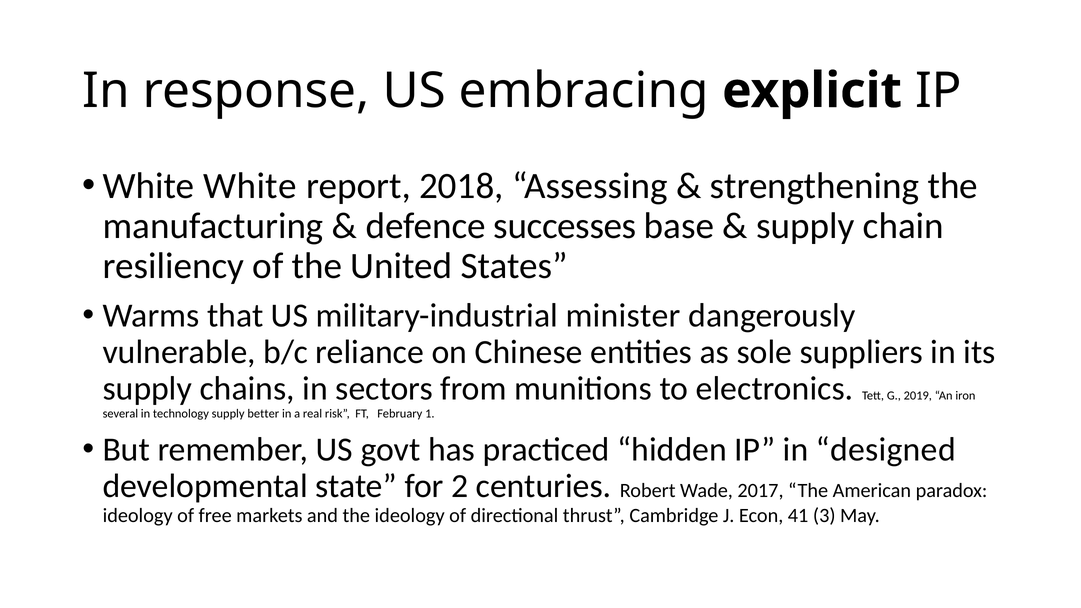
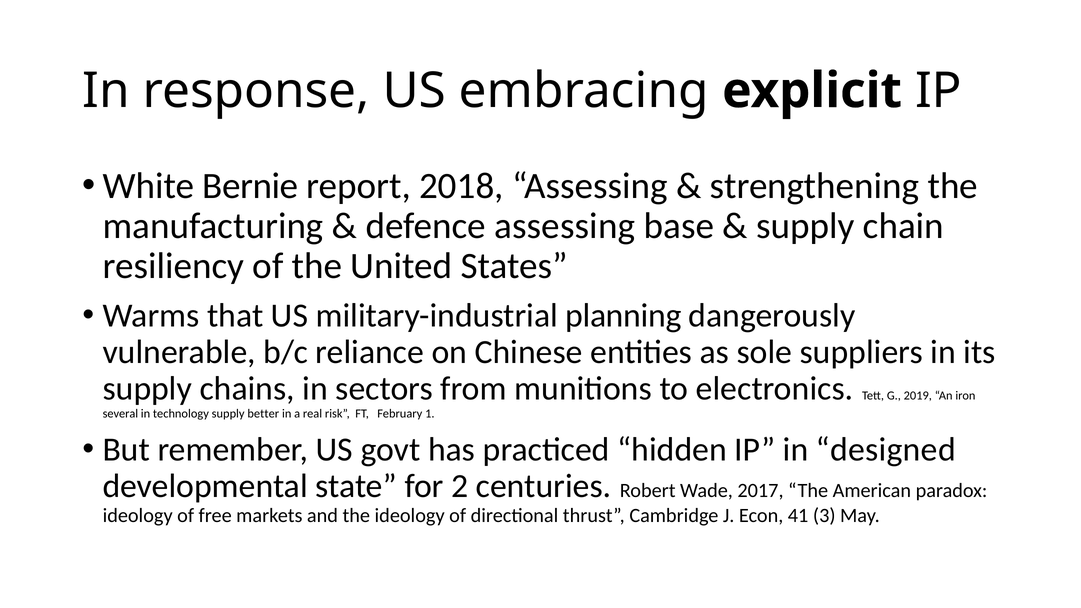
White White: White -> Bernie
defence successes: successes -> assessing
minister: minister -> planning
